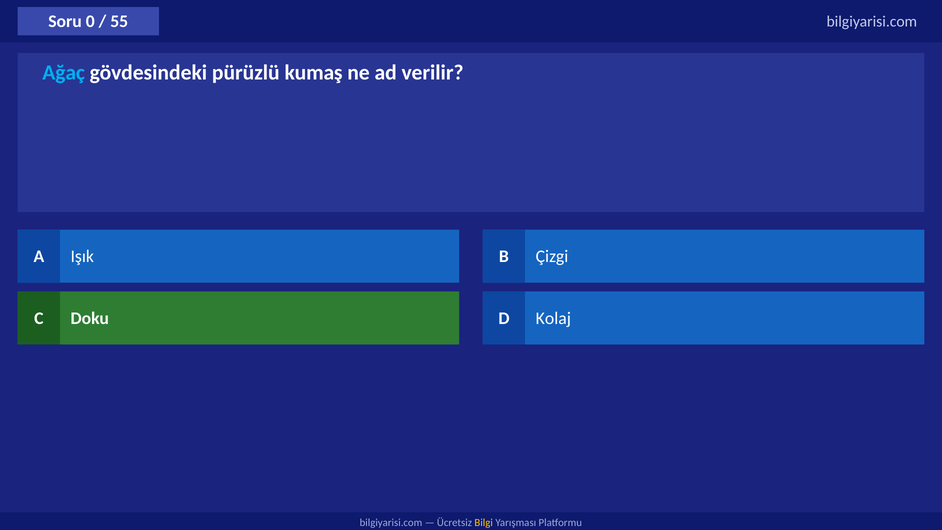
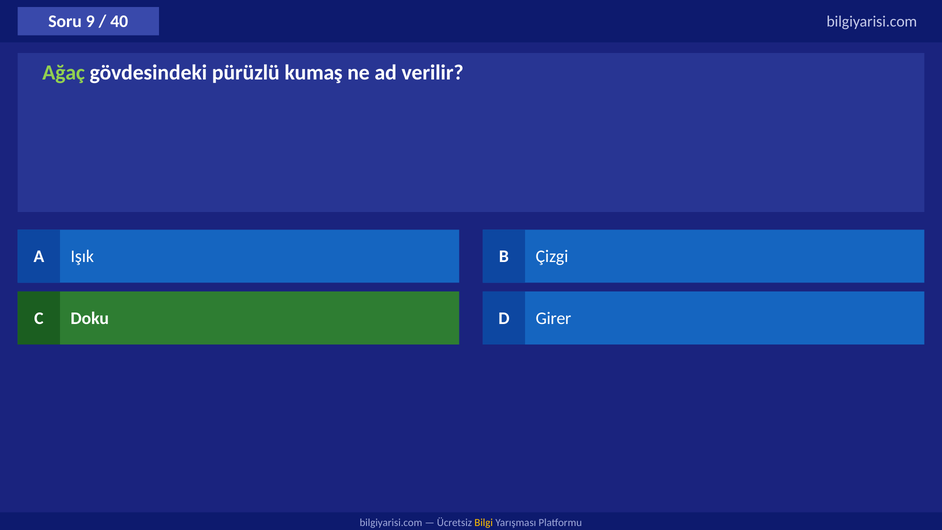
0: 0 -> 9
55: 55 -> 40
Ağaç colour: light blue -> light green
Kolaj: Kolaj -> Girer
